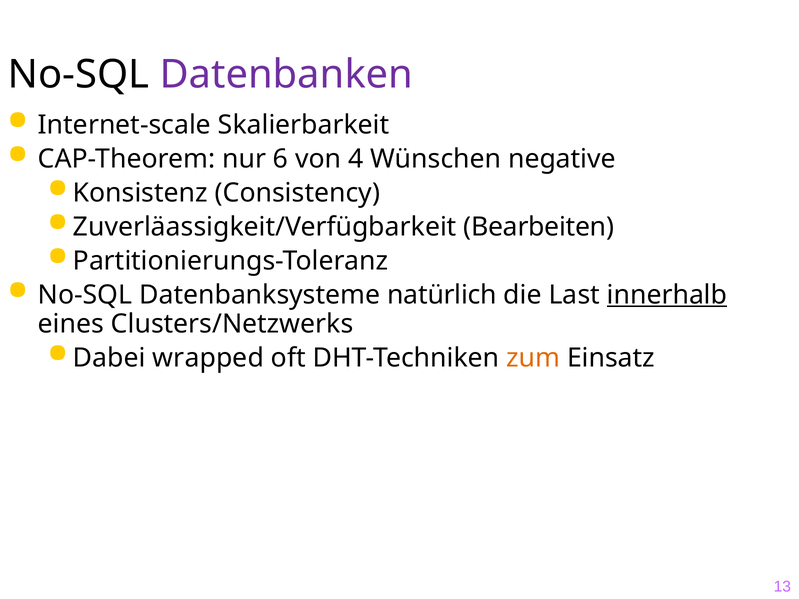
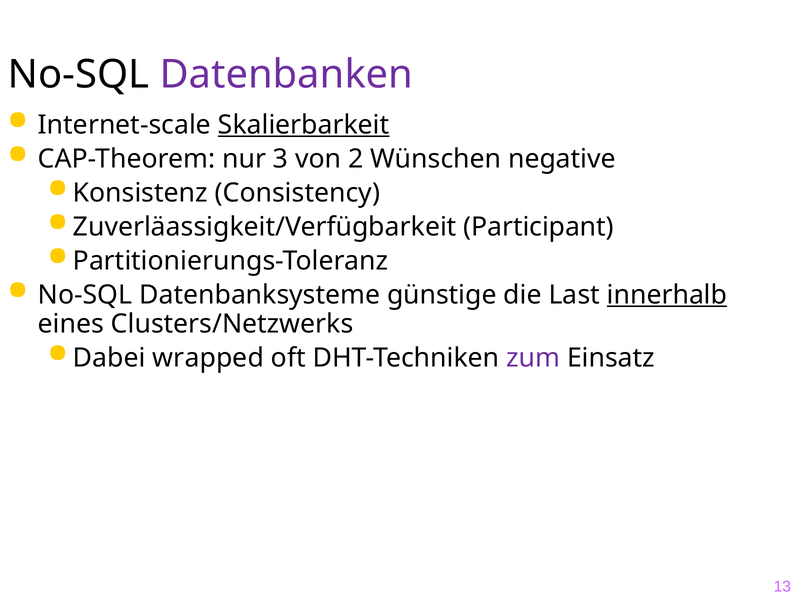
Skalierbarkeit underline: none -> present
6: 6 -> 3
4: 4 -> 2
Bearbeiten: Bearbeiten -> Participant
natürlich: natürlich -> günstige
zum colour: orange -> purple
